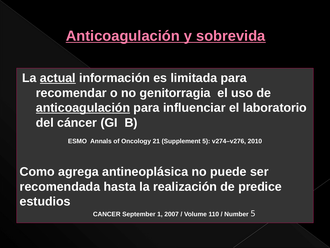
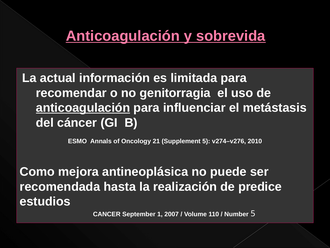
actual underline: present -> none
laboratorio: laboratorio -> metástasis
agrega: agrega -> mejora
